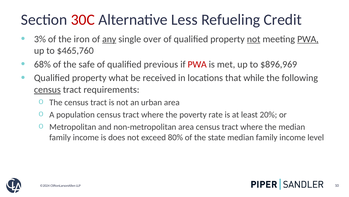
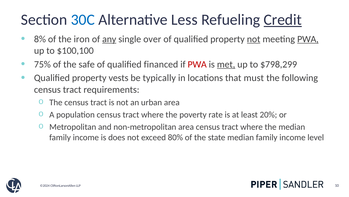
30C colour: red -> blue
Credit underline: none -> present
3%: 3% -> 8%
$465,760: $465,760 -> $100,100
68%: 68% -> 75%
previous: previous -> financed
met underline: none -> present
$896,969: $896,969 -> $798,299
what: what -> vests
received: received -> typically
while: while -> must
census at (47, 89) underline: present -> none
